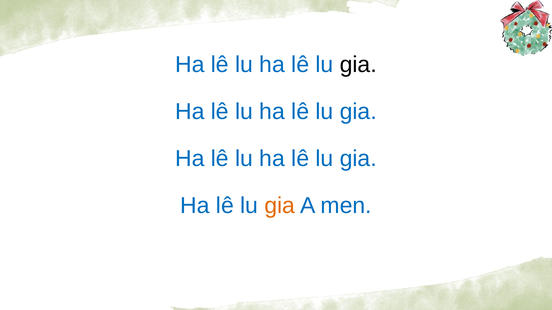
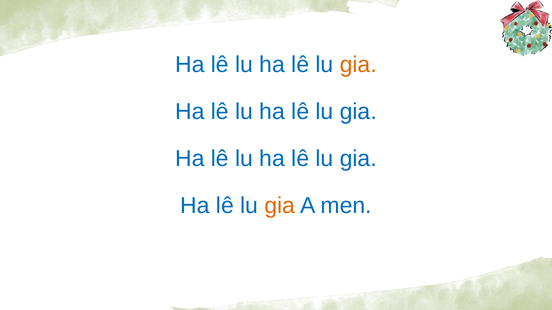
gia at (358, 65) colour: black -> orange
